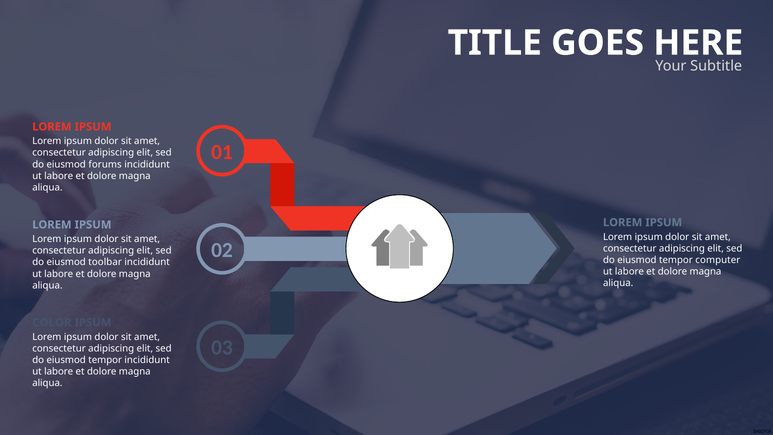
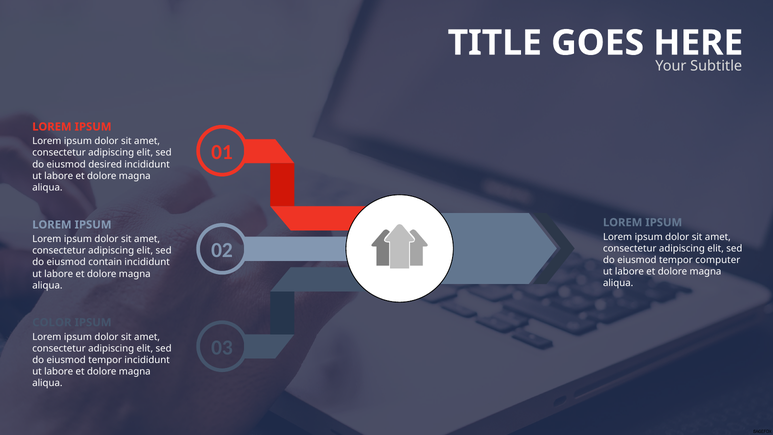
forums: forums -> desired
toolbar: toolbar -> contain
